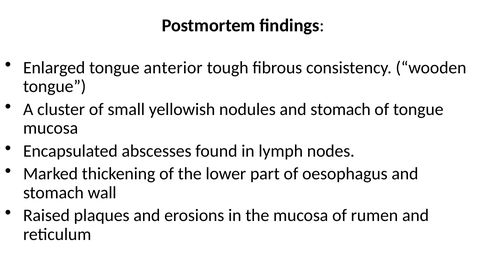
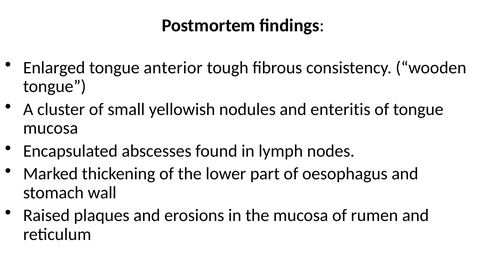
nodules and stomach: stomach -> enteritis
